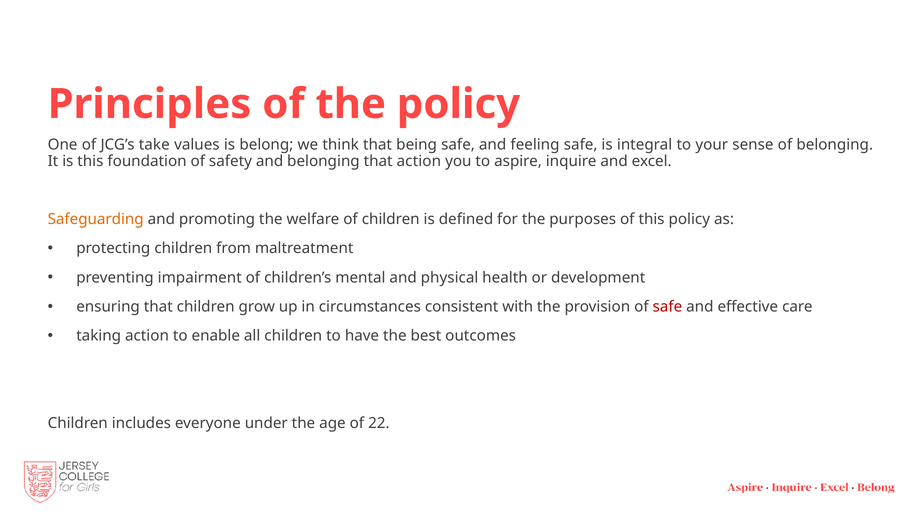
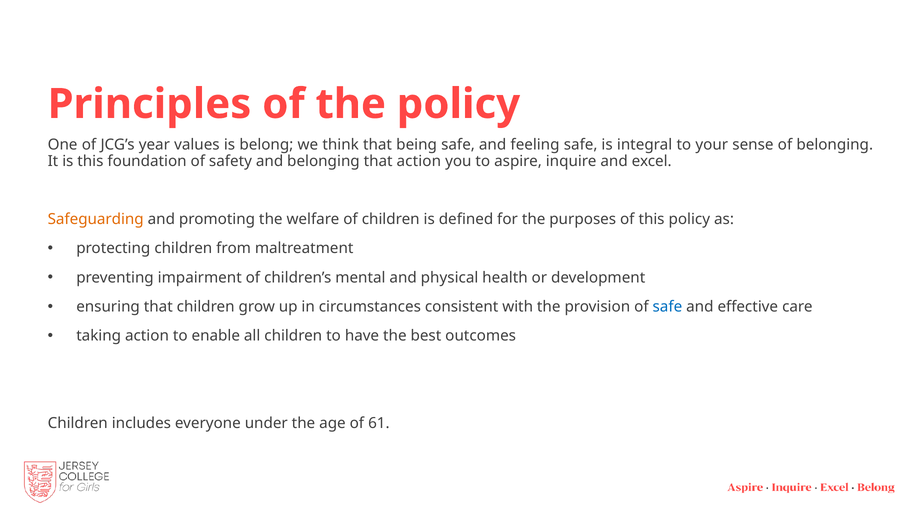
take: take -> year
safe at (667, 307) colour: red -> blue
22: 22 -> 61
